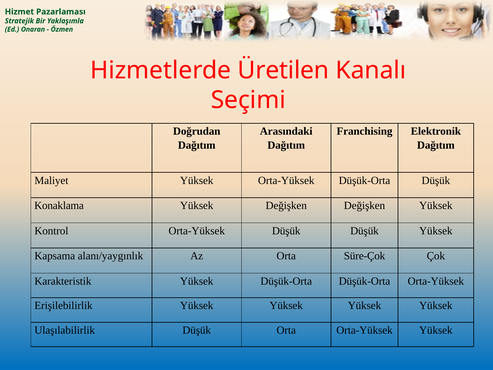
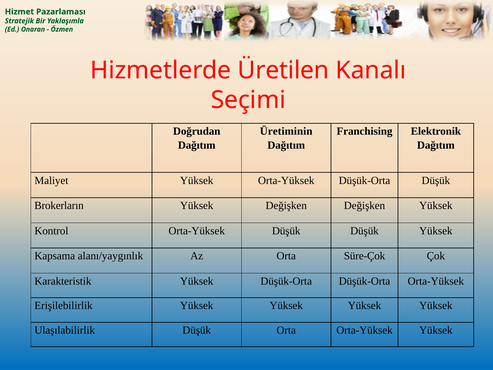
Arasındaki: Arasındaki -> Üretiminin
Konaklama: Konaklama -> Brokerların
